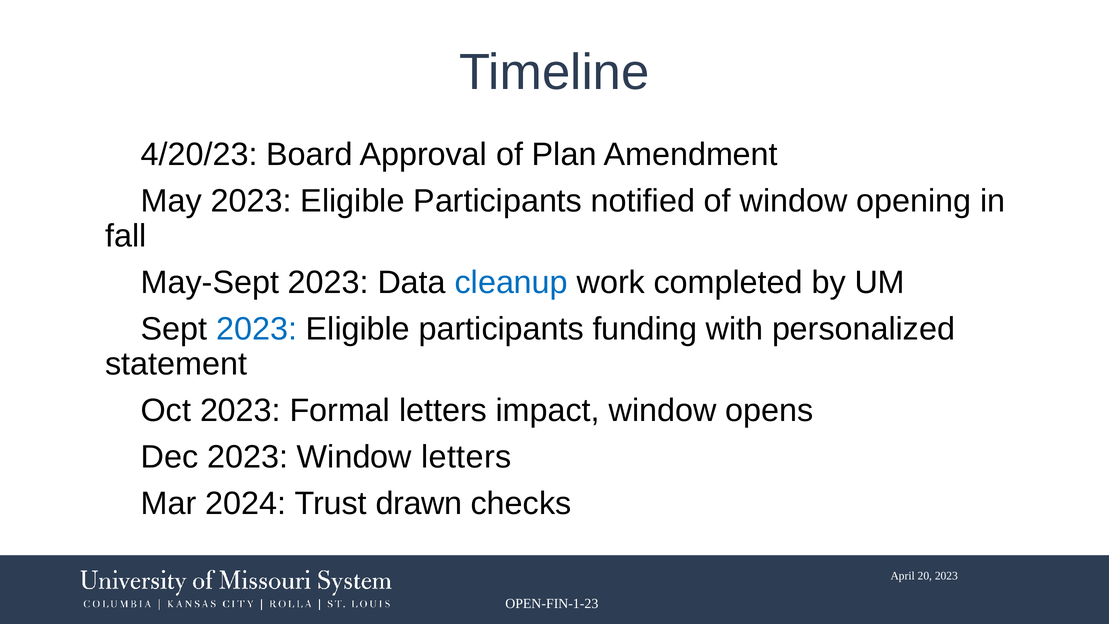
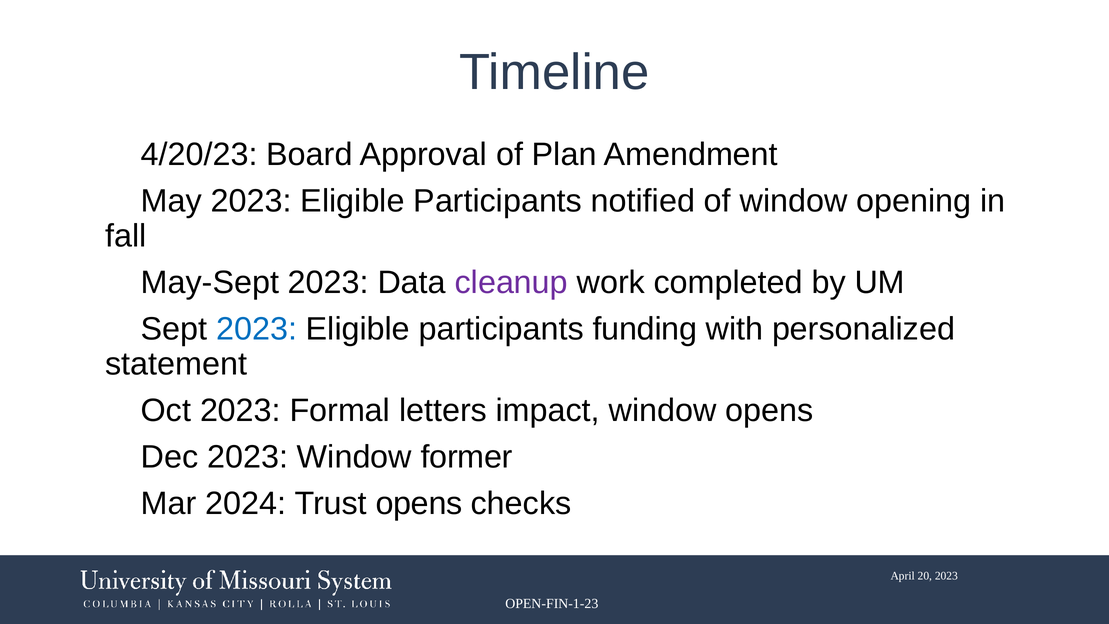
cleanup colour: blue -> purple
Window letters: letters -> former
Trust drawn: drawn -> opens
